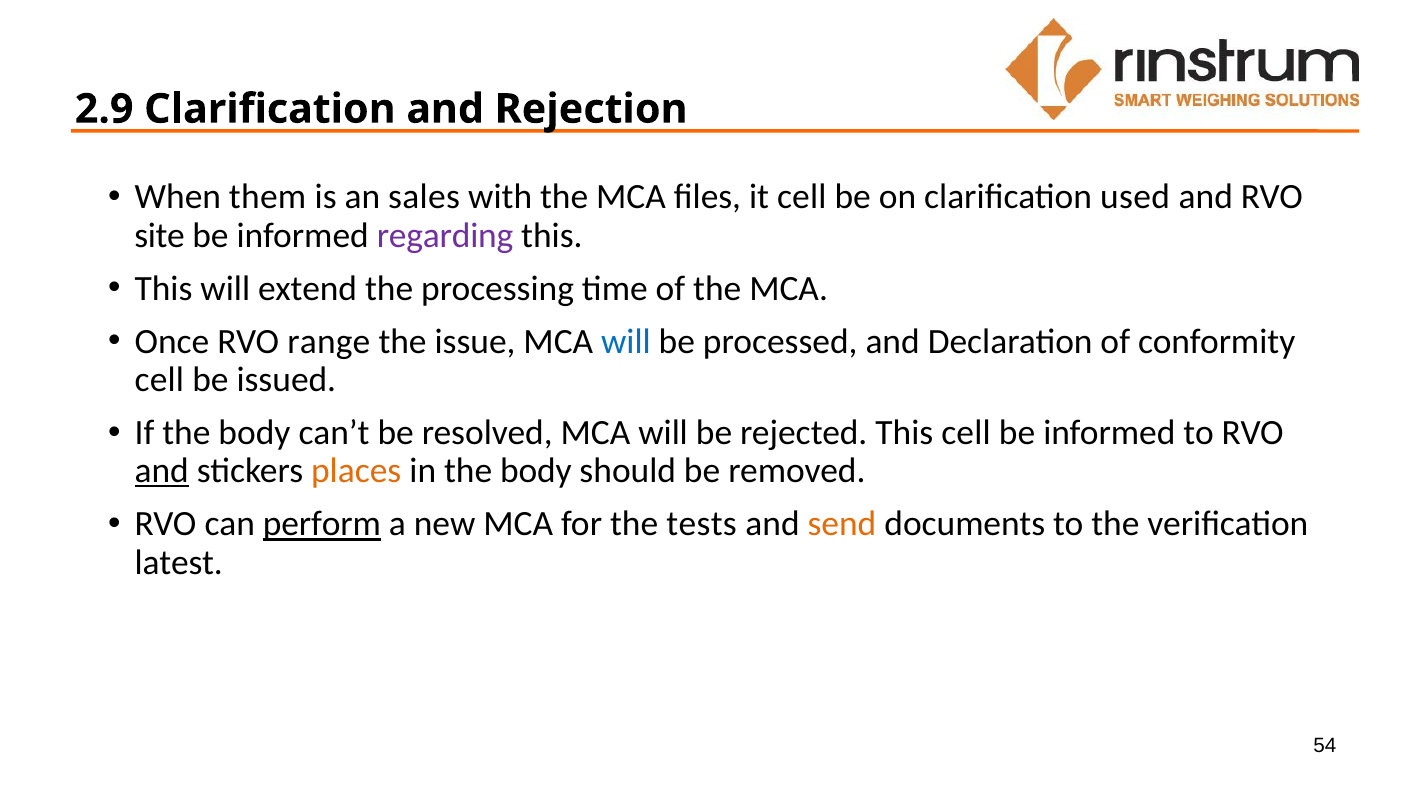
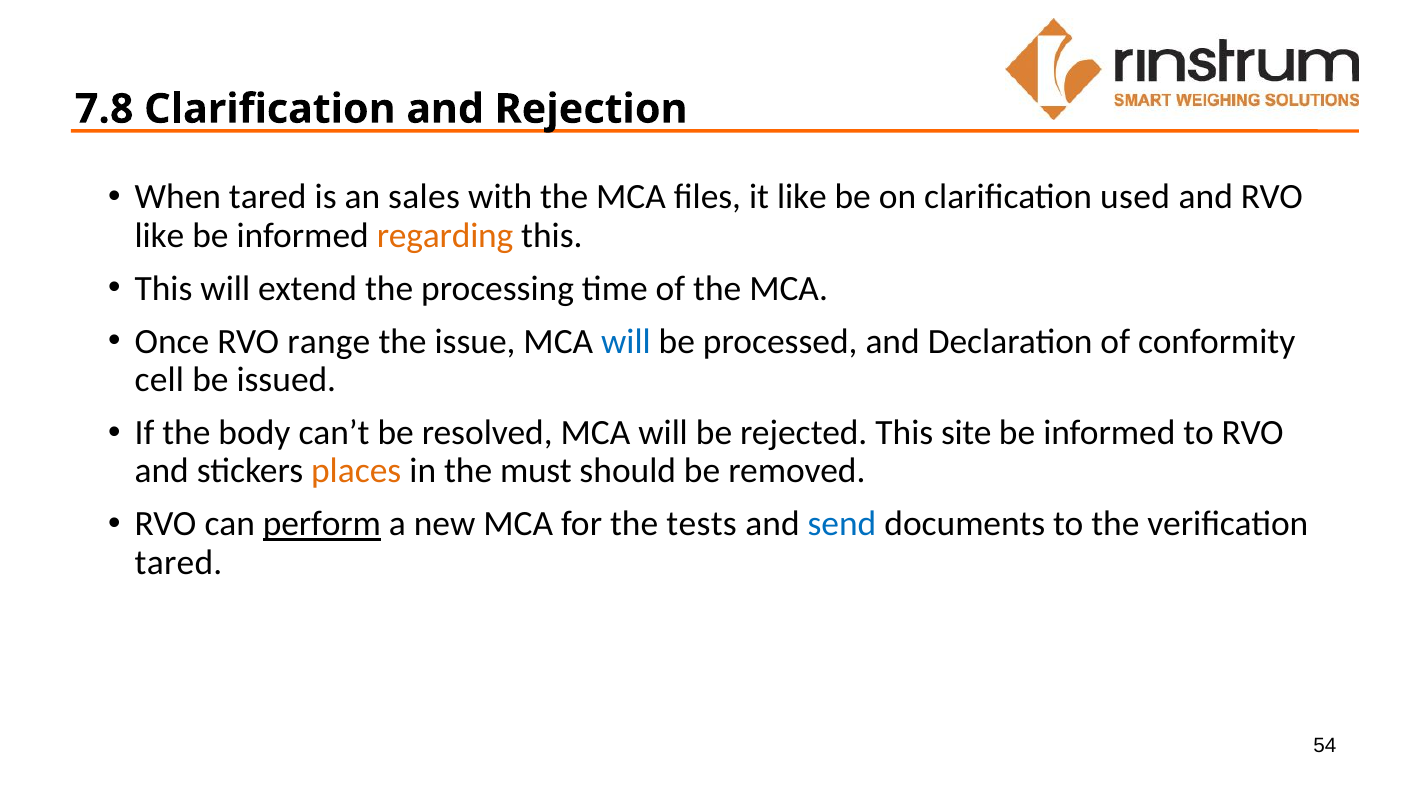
2.9: 2.9 -> 7.8
When them: them -> tared
it cell: cell -> like
site at (160, 235): site -> like
regarding colour: purple -> orange
This cell: cell -> site
and at (162, 471) underline: present -> none
in the body: body -> must
send colour: orange -> blue
latest at (179, 562): latest -> tared
